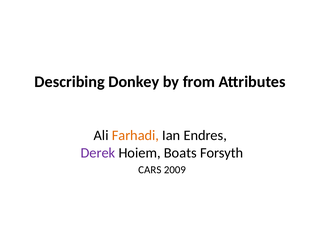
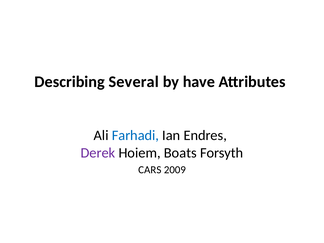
Donkey: Donkey -> Several
from: from -> have
Farhadi colour: orange -> blue
